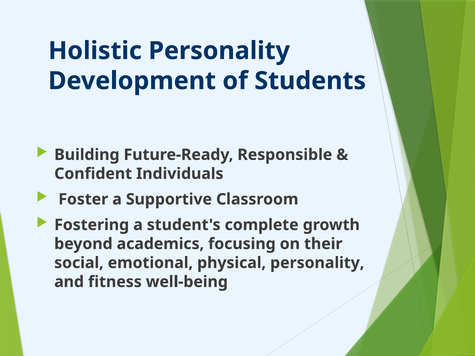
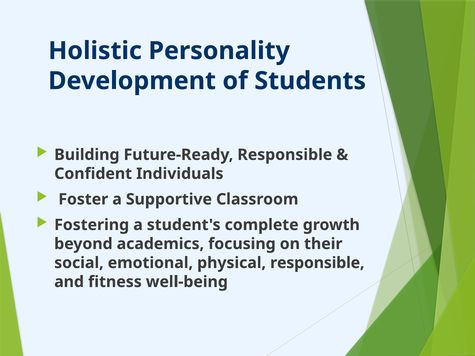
physical personality: personality -> responsible
